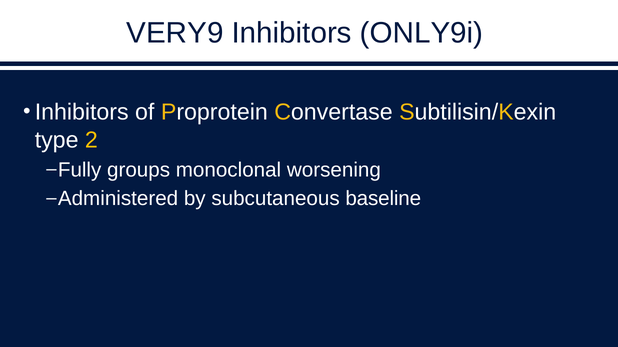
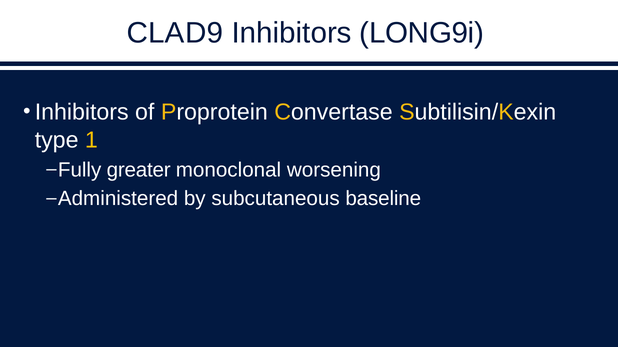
VERY9: VERY9 -> CLAD9
ONLY9i: ONLY9i -> LONG9i
2: 2 -> 1
groups: groups -> greater
